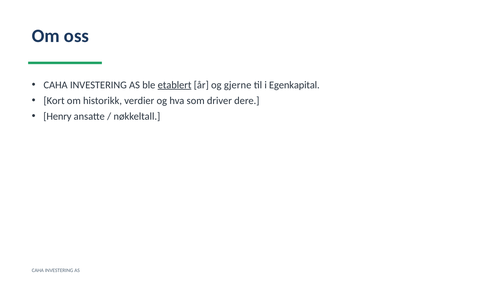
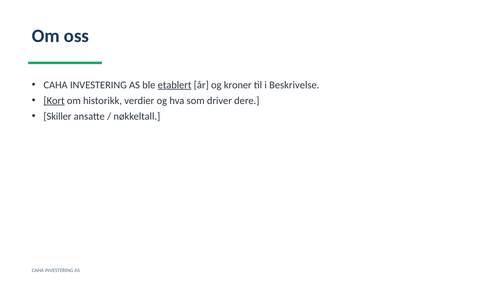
gjerne: gjerne -> kroner
Egenkapital: Egenkapital -> Beskrivelse
Kort underline: none -> present
Henry: Henry -> Skiller
